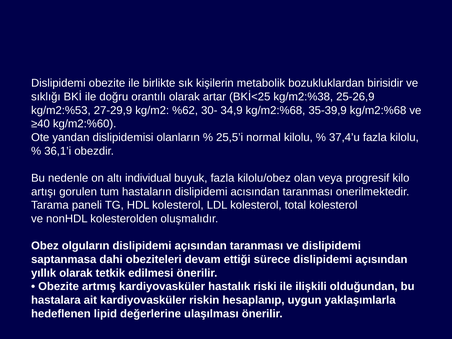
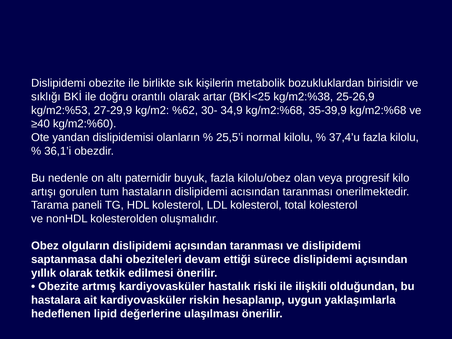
individual: individual -> paternidir
